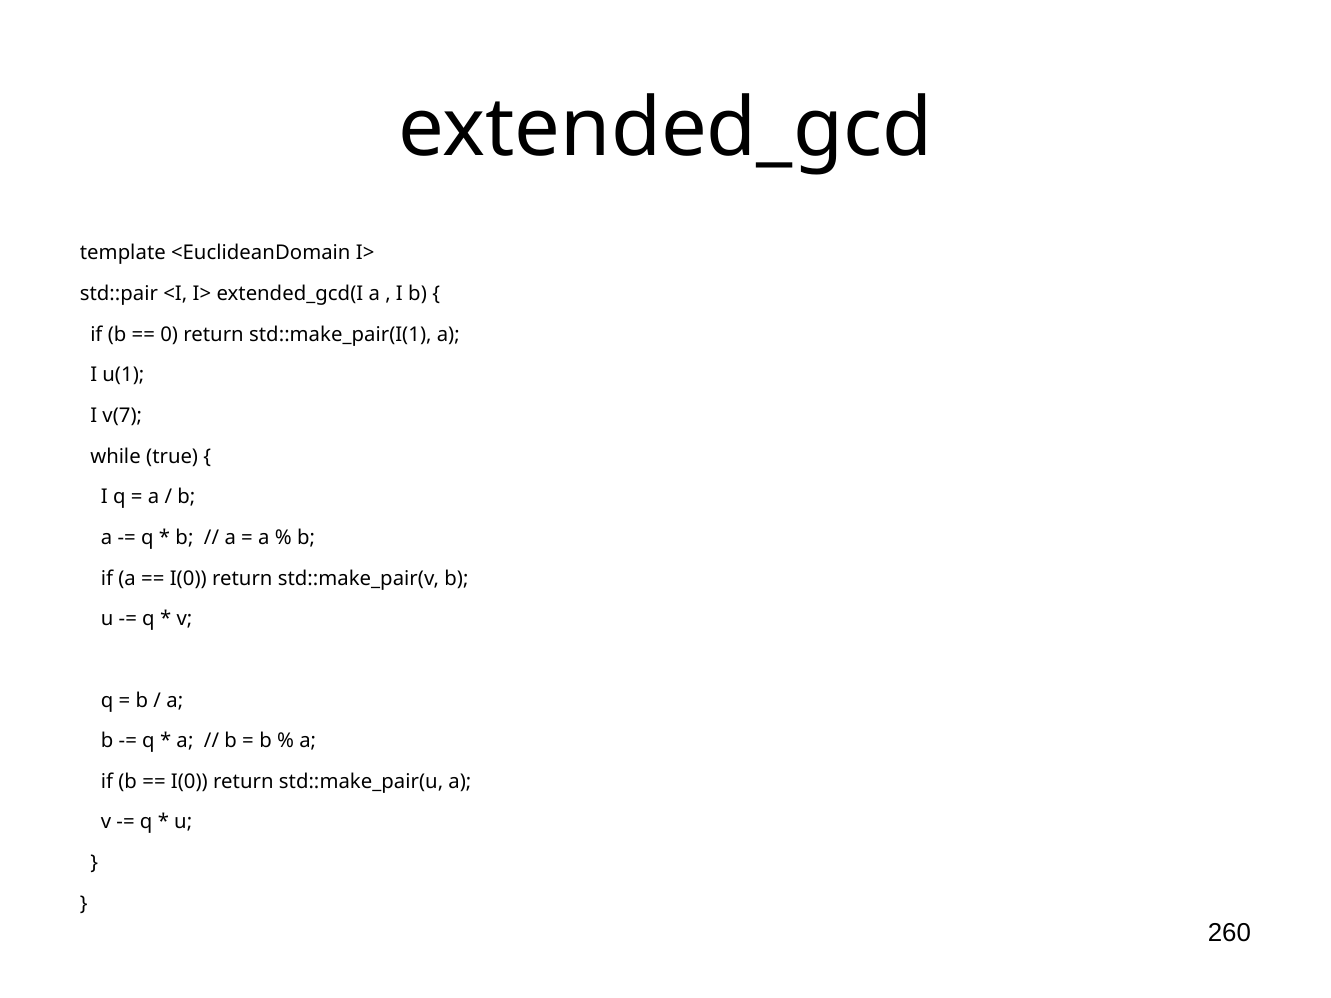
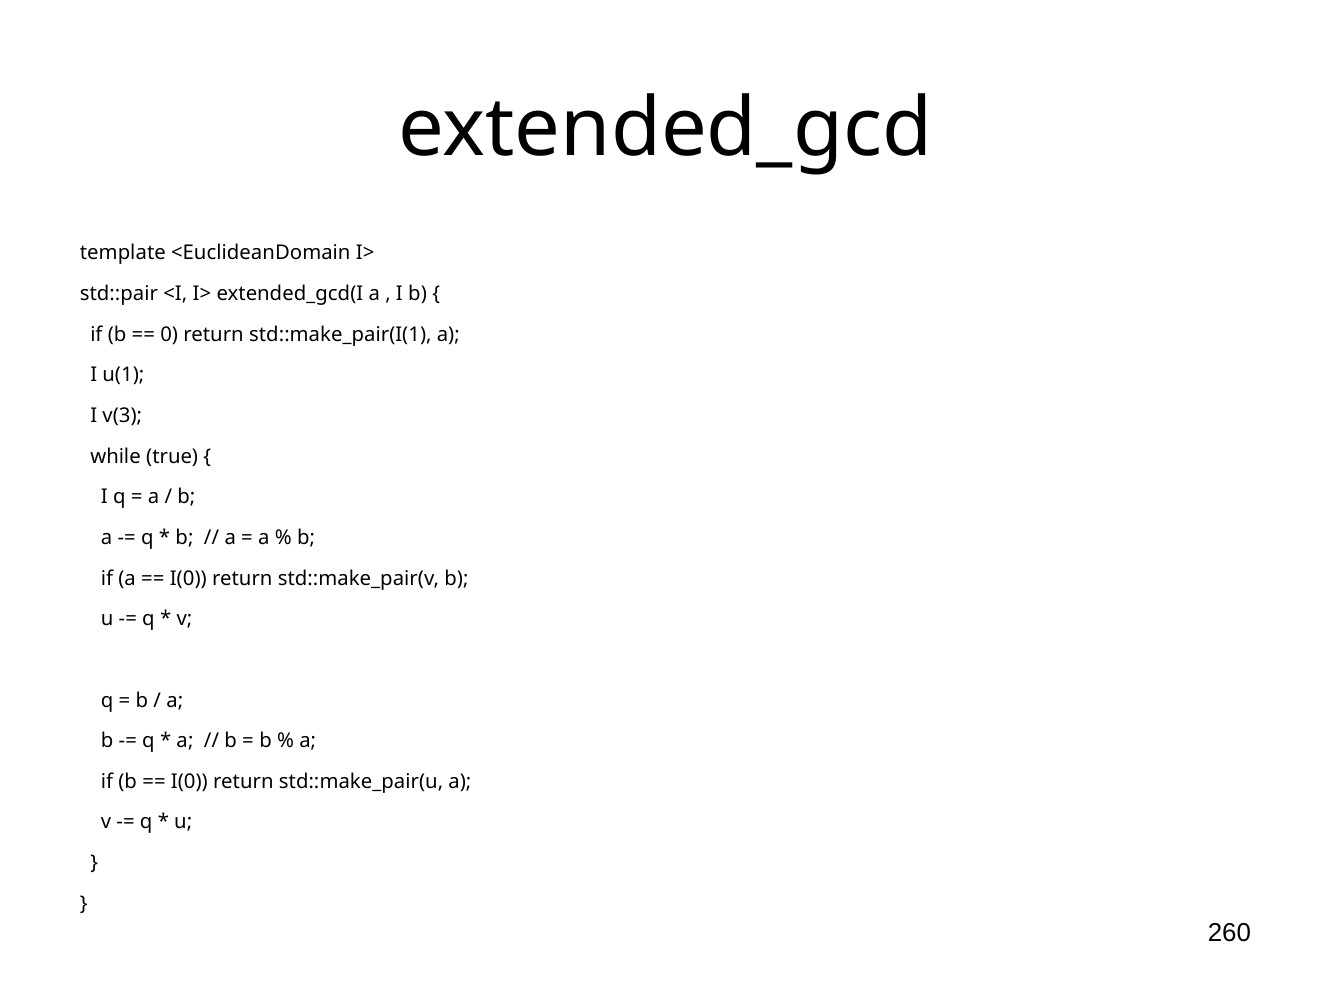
v(7: v(7 -> v(3
